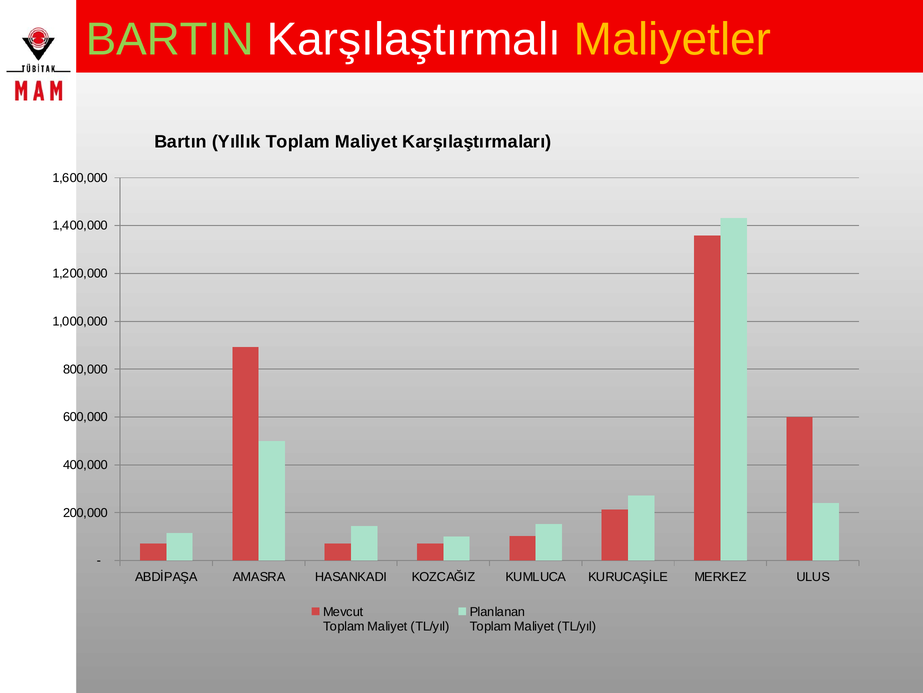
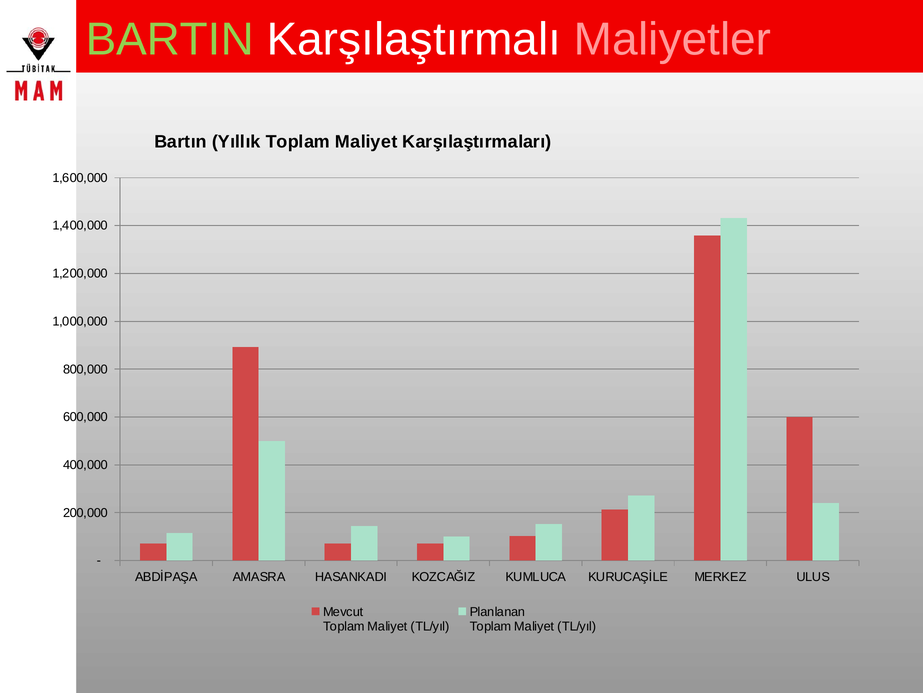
Maliyetler colour: yellow -> pink
